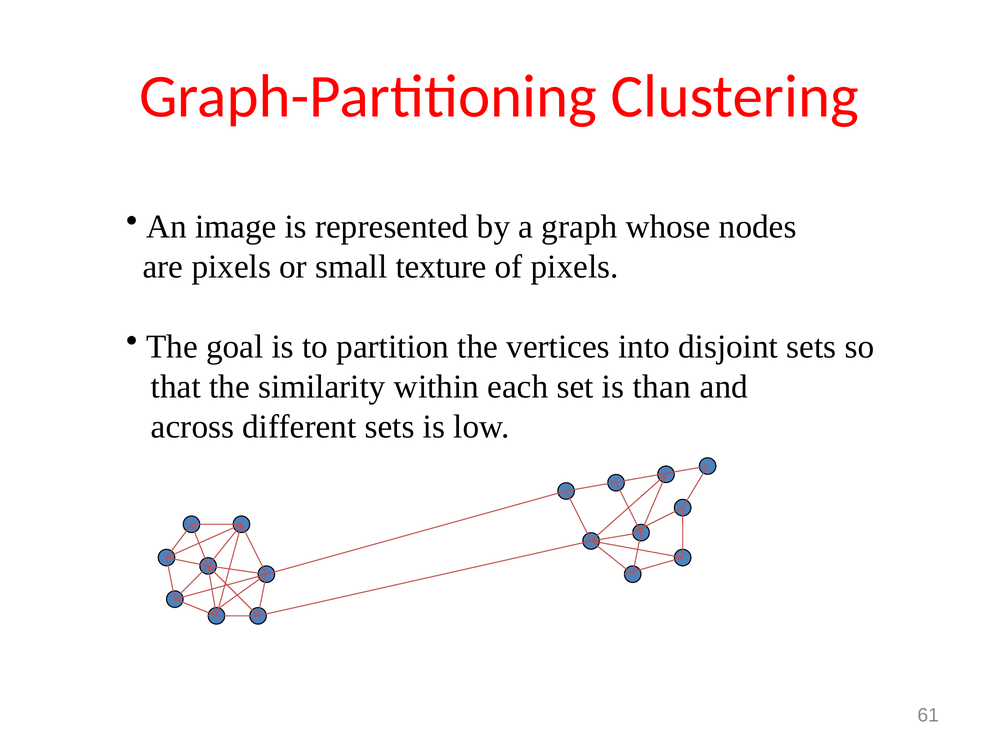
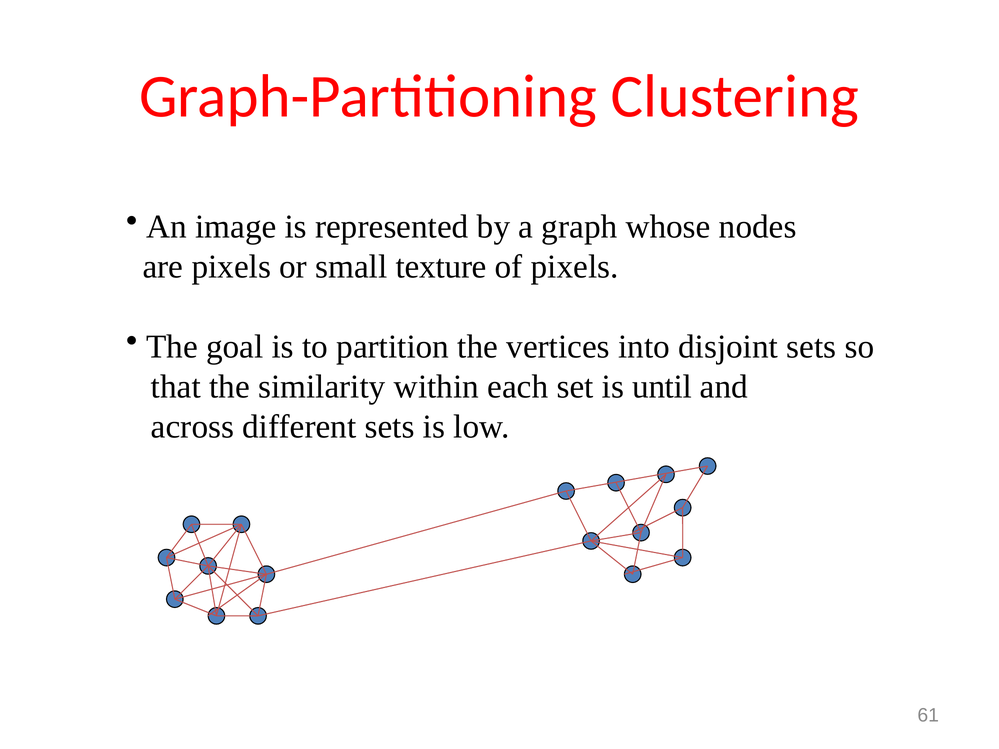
than: than -> until
